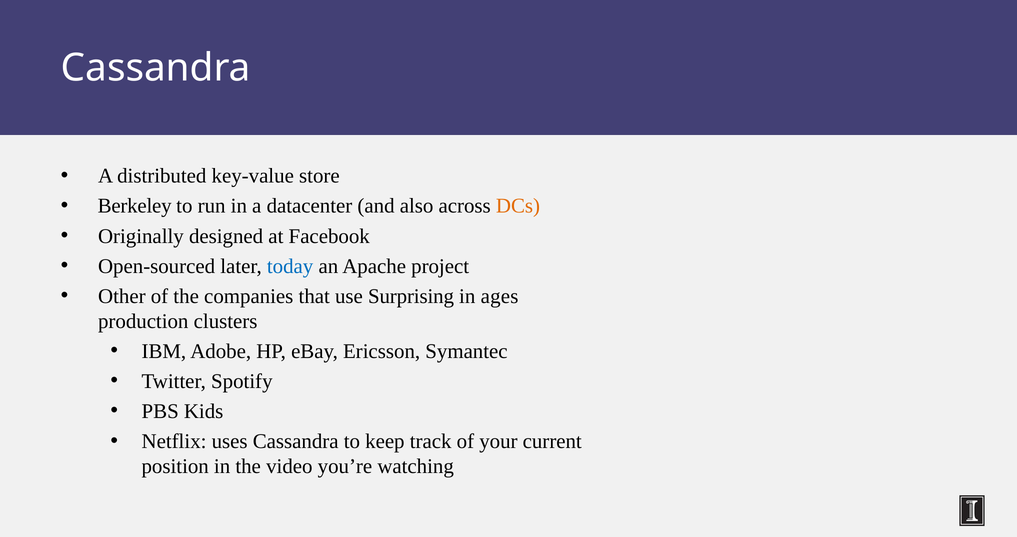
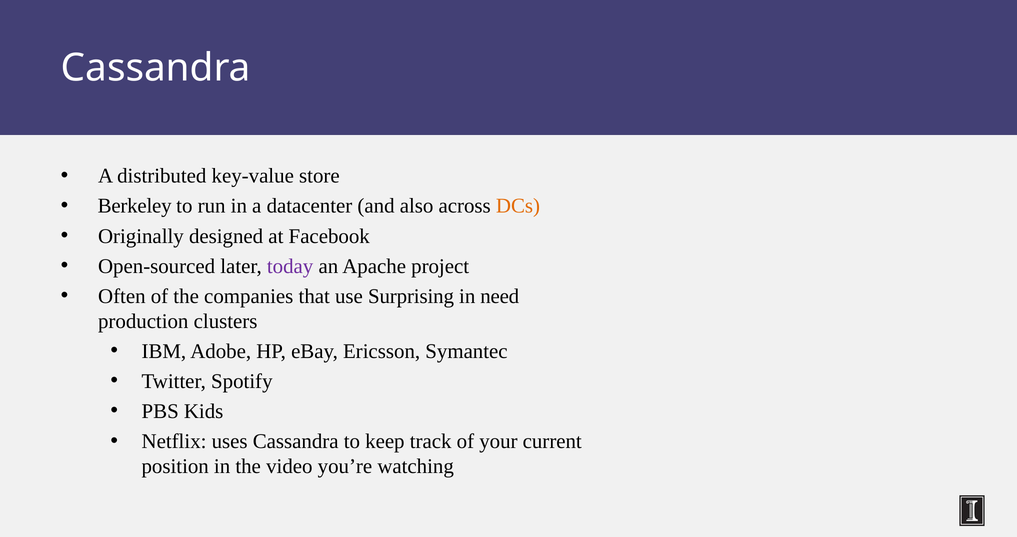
today colour: blue -> purple
Other: Other -> Often
ages: ages -> need
